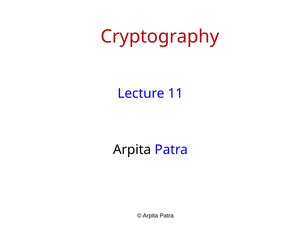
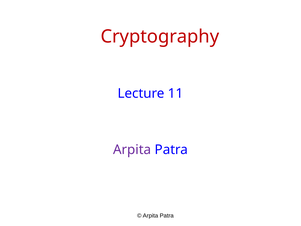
Arpita at (132, 150) colour: black -> purple
